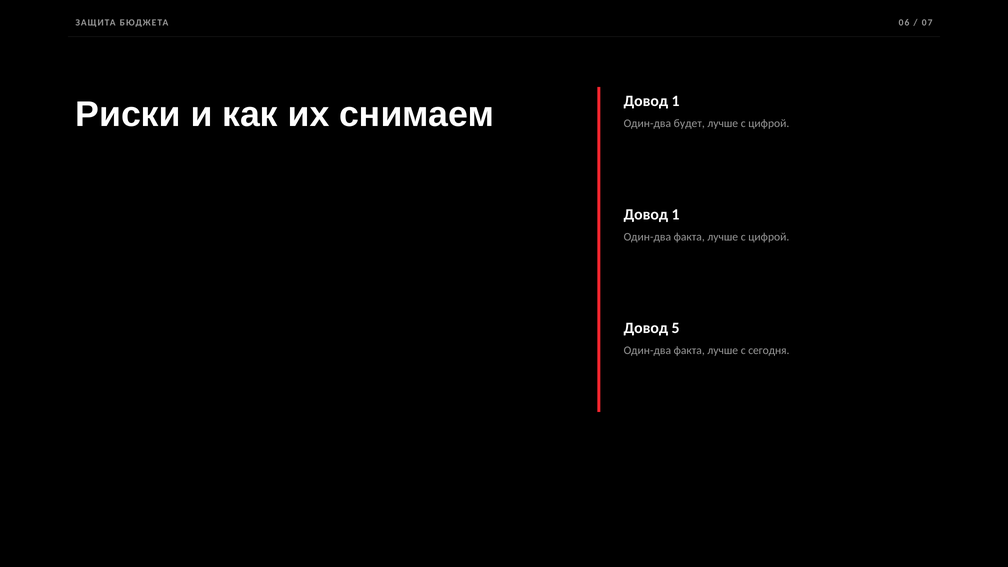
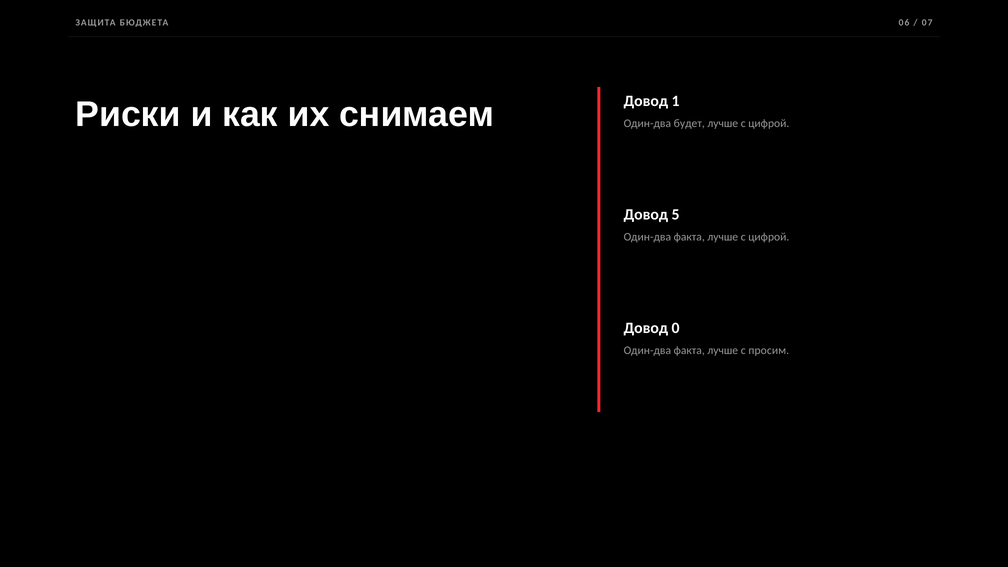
1 at (676, 215): 1 -> 5
5: 5 -> 0
сегодня: сегодня -> просим
